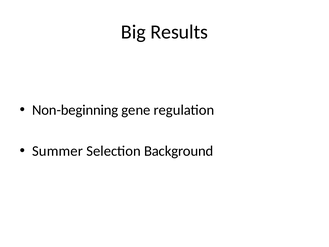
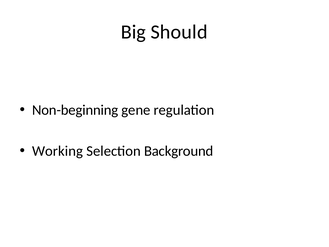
Results: Results -> Should
Summer: Summer -> Working
